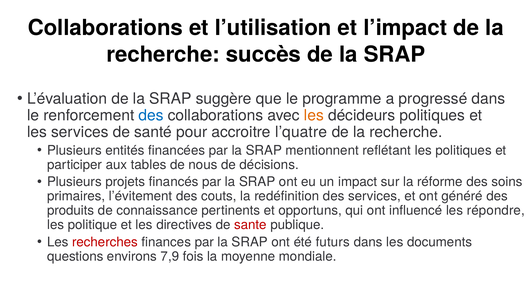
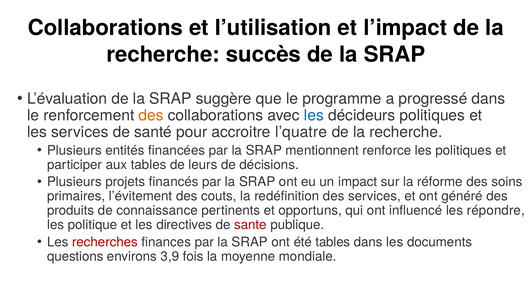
des at (151, 115) colour: blue -> orange
les at (314, 115) colour: orange -> blue
reflétant: reflétant -> renforce
nous: nous -> leurs
été futurs: futurs -> tables
7,9: 7,9 -> 3,9
